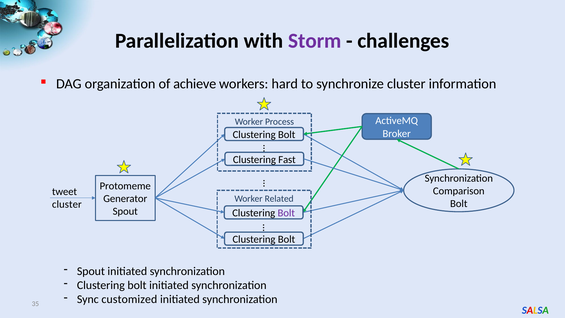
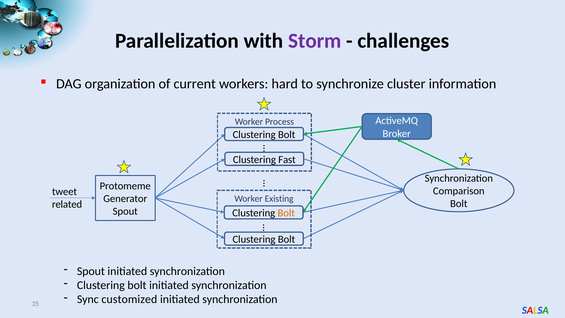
achieve: achieve -> current
Related: Related -> Existing
cluster at (67, 204): cluster -> related
Bolt at (286, 213) colour: purple -> orange
